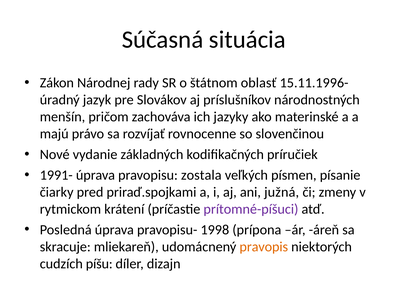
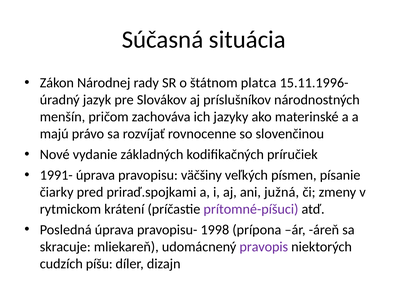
oblasť: oblasť -> platca
zostala: zostala -> väčšiny
pravopis colour: orange -> purple
